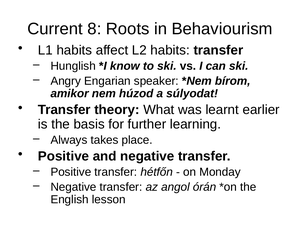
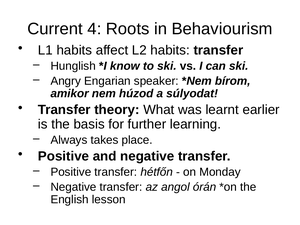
8: 8 -> 4
